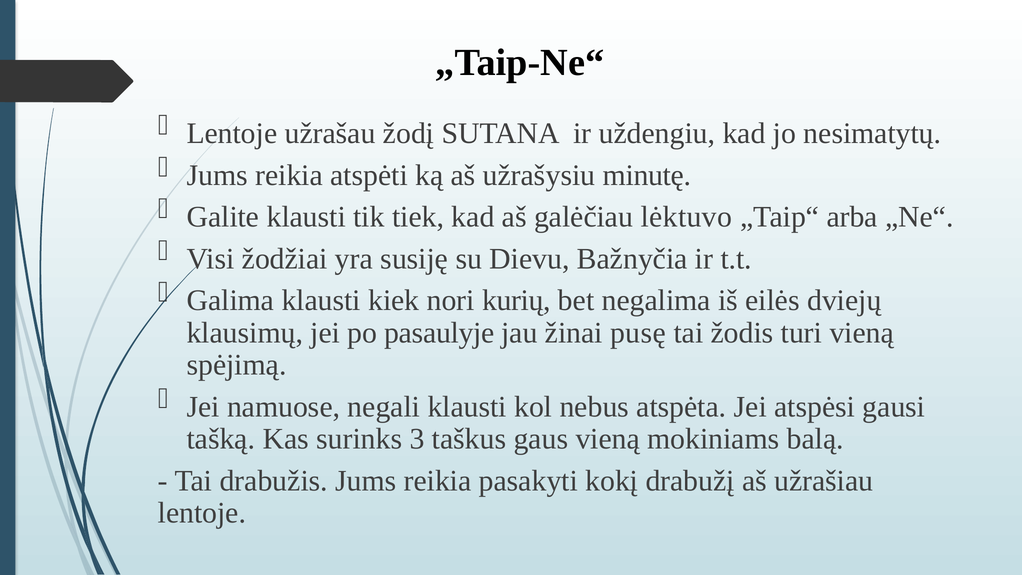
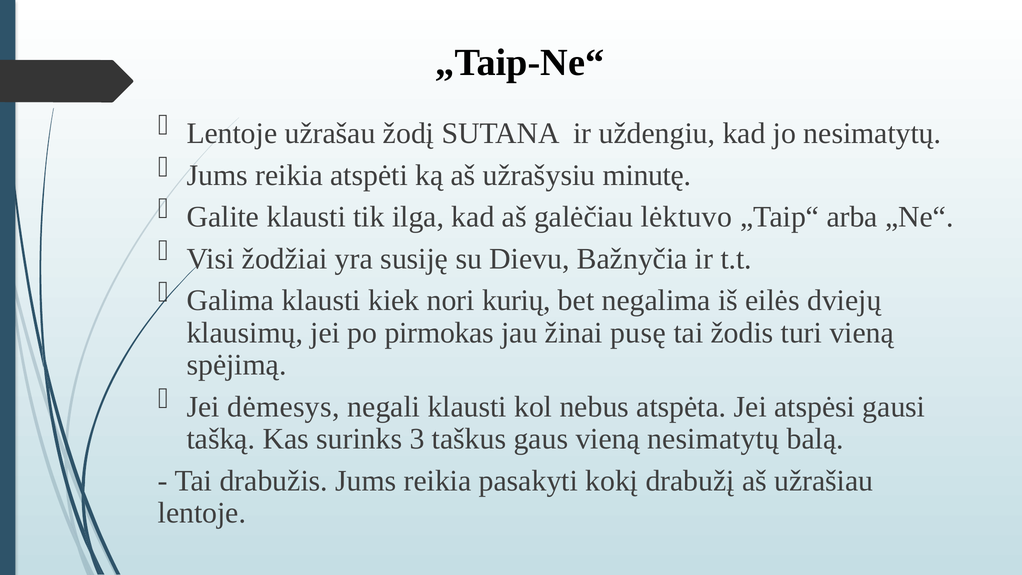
tiek: tiek -> ilga
pasaulyje: pasaulyje -> pirmokas
namuose: namuose -> dėmesys
vieną mokiniams: mokiniams -> nesimatytų
